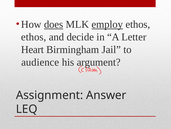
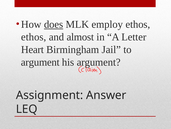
employ underline: present -> none
decide: decide -> almost
audience at (40, 62): audience -> argument
